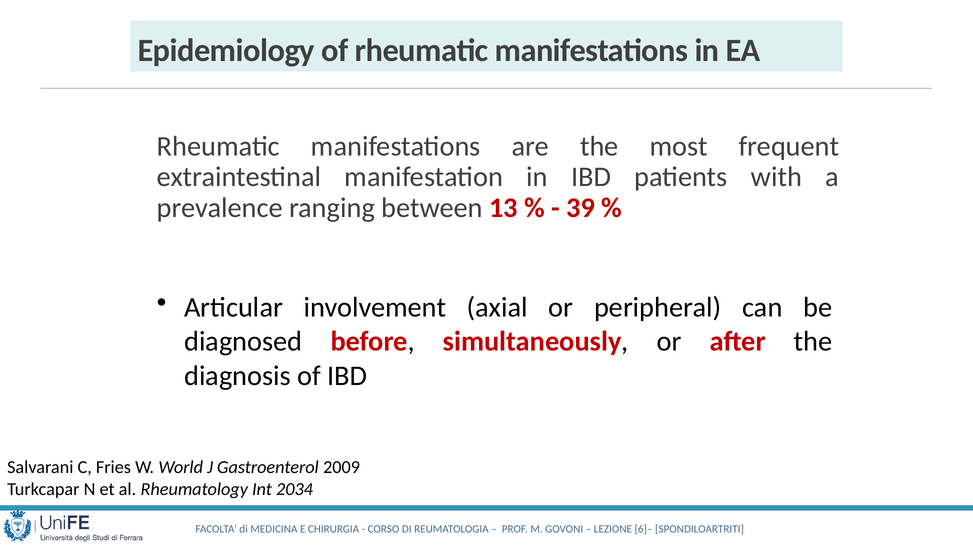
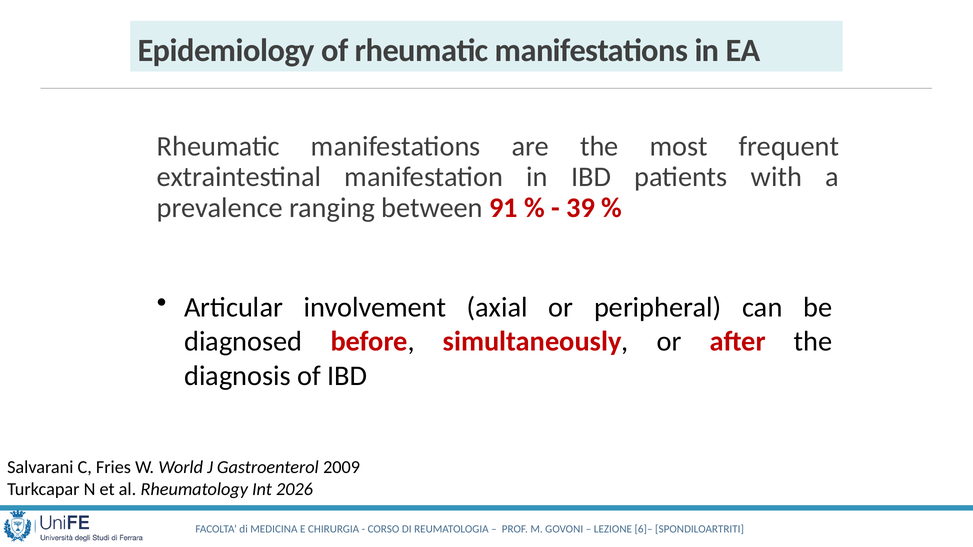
13: 13 -> 91
2034: 2034 -> 2026
